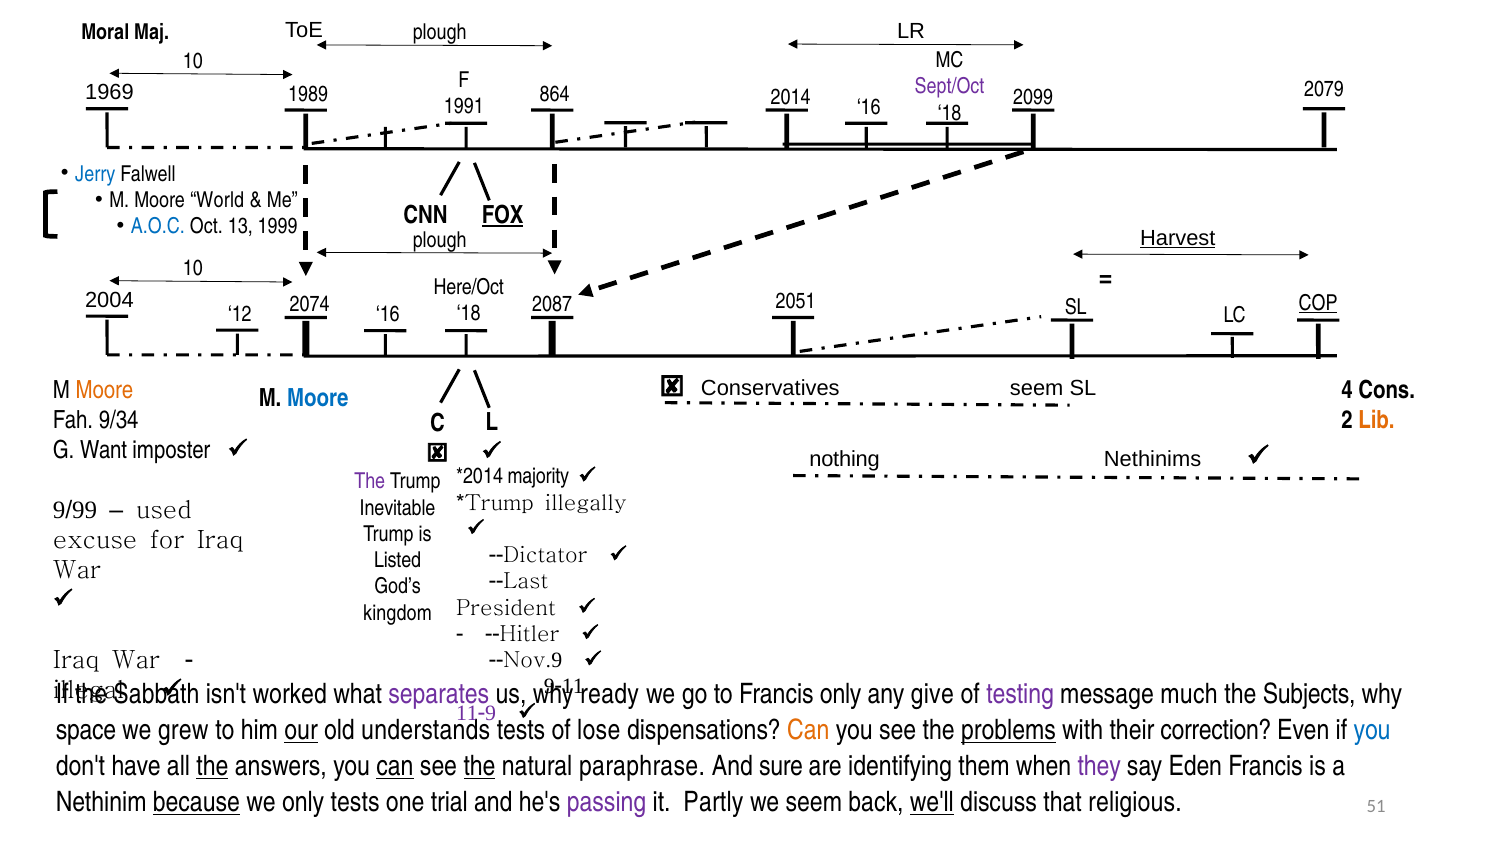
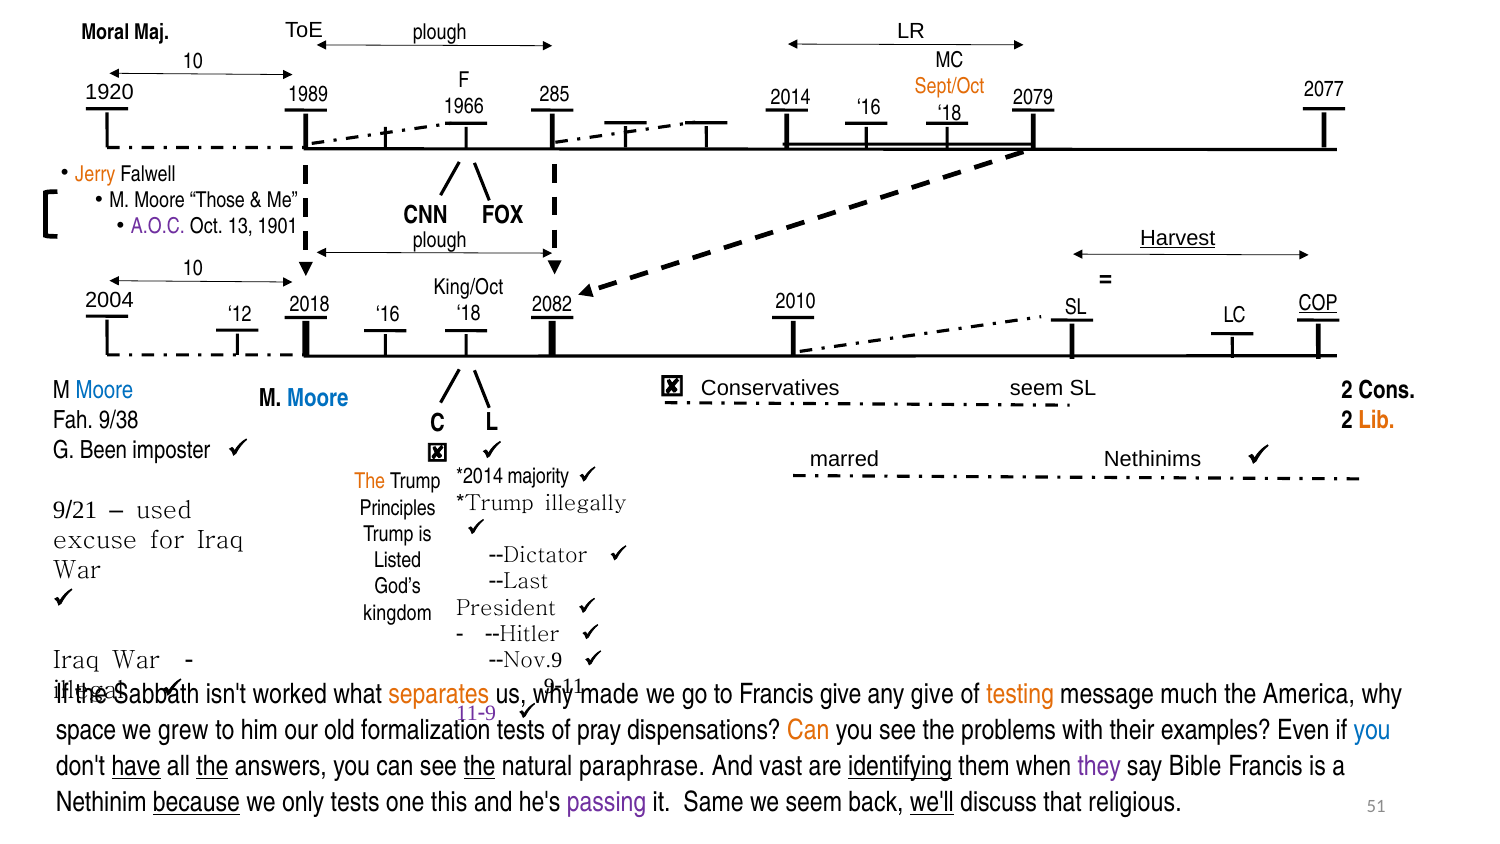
Sept/Oct colour: purple -> orange
2079: 2079 -> 2077
1969: 1969 -> 1920
864: 864 -> 285
2099: 2099 -> 2079
1991: 1991 -> 1966
Jerry colour: blue -> orange
World: World -> Those
FOX underline: present -> none
A.O.C colour: blue -> purple
1999: 1999 -> 1901
Here/Oct: Here/Oct -> King/Oct
2074: 2074 -> 2018
2051: 2051 -> 2010
2087: 2087 -> 2082
4 at (1347, 390): 4 -> 2
Moore at (104, 390) colour: orange -> blue
9/34: 9/34 -> 9/38
Want: Want -> Been
nothing: nothing -> marred
The at (370, 481) colour: purple -> orange
Inevitable: Inevitable -> Principles
9/99: 9/99 -> 9/21
separates colour: purple -> orange
ready: ready -> made
Francis only: only -> give
testing colour: purple -> orange
Subjects: Subjects -> America
our underline: present -> none
understands: understands -> formalization
lose: lose -> pray
problems underline: present -> none
correction: correction -> examples
have underline: none -> present
can at (395, 766) underline: present -> none
sure: sure -> vast
identifying underline: none -> present
Eden: Eden -> Bible
trial: trial -> this
Partly: Partly -> Same
